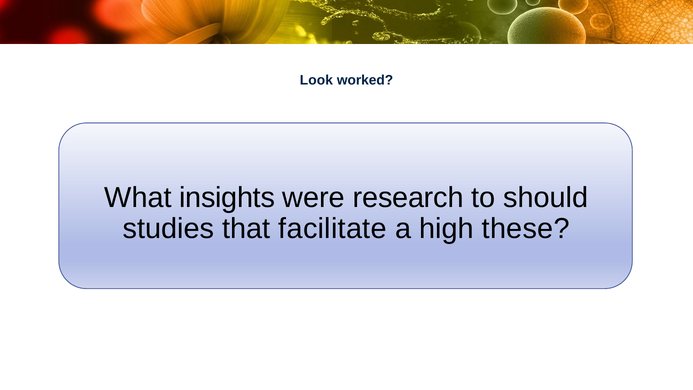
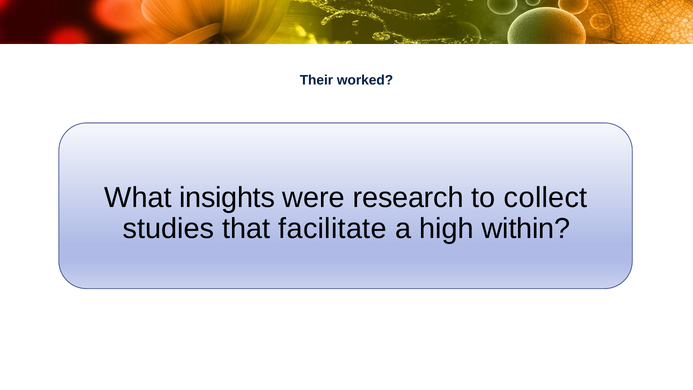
Look: Look -> Their
should: should -> collect
these: these -> within
